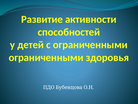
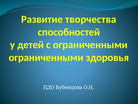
активности: активности -> творчества
